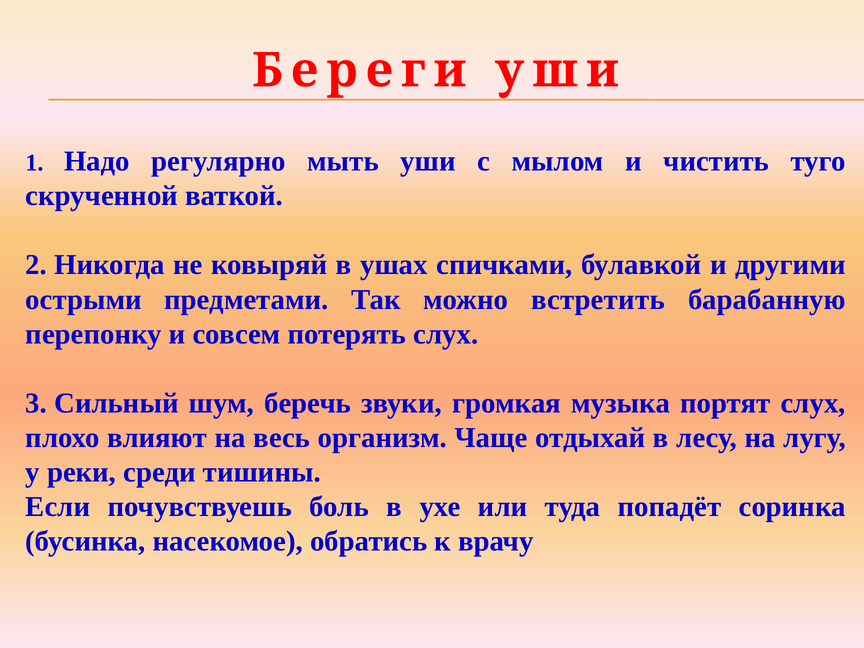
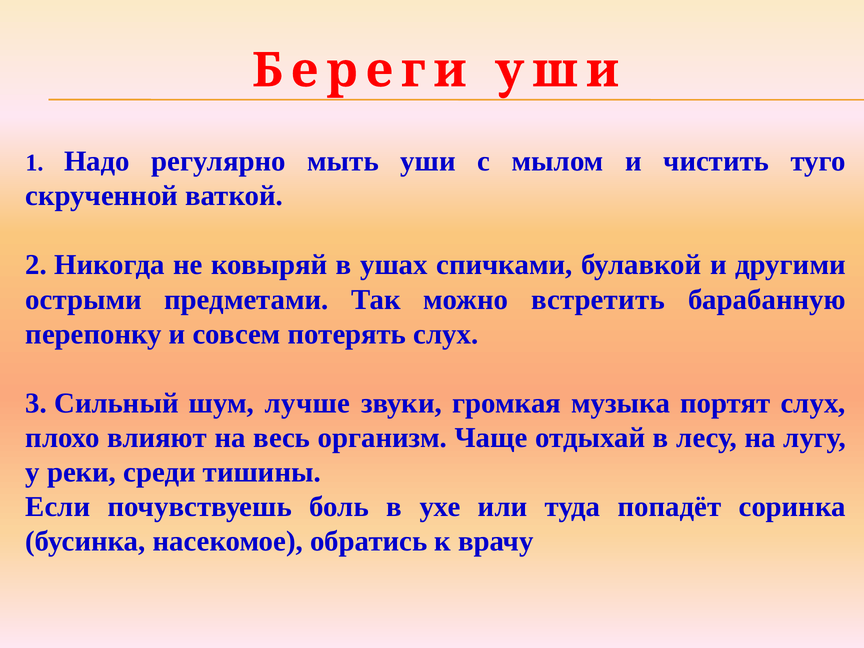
беречь: беречь -> лучше
